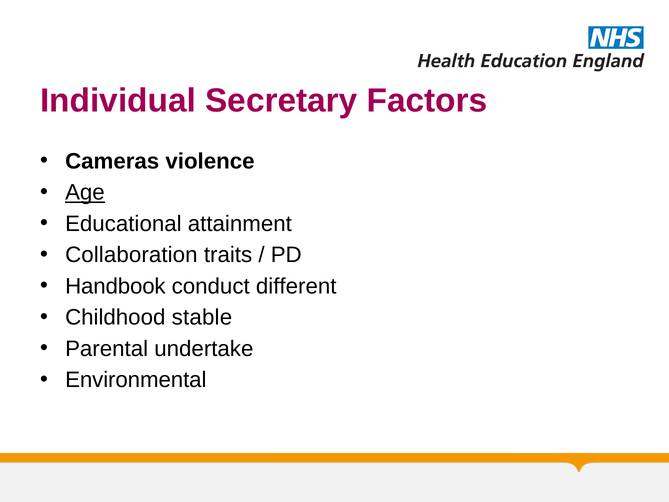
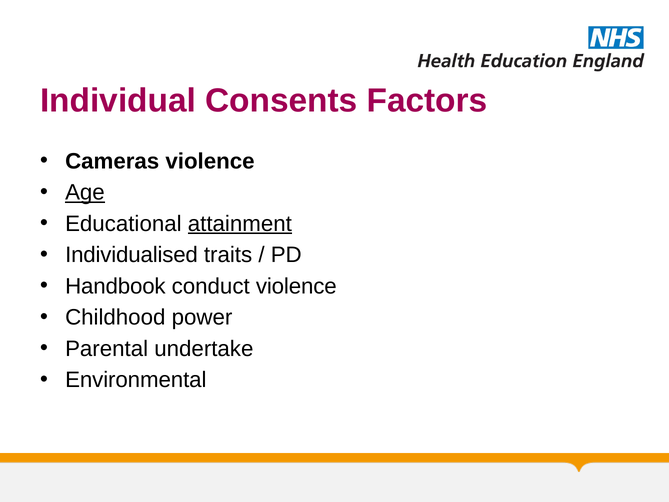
Secretary: Secretary -> Consents
attainment underline: none -> present
Collaboration: Collaboration -> Individualised
conduct different: different -> violence
stable: stable -> power
